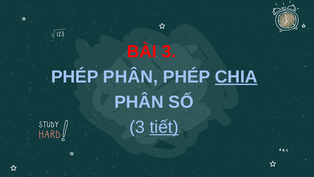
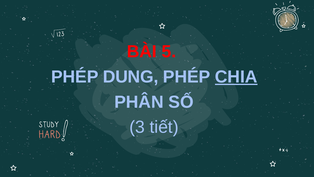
BÀI 3: 3 -> 5
PHÉP PHÂN: PHÂN -> DUNG
tiết underline: present -> none
